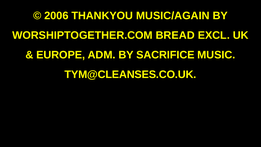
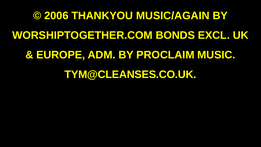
BREAD: BREAD -> BONDS
SACRIFICE: SACRIFICE -> PROCLAIM
